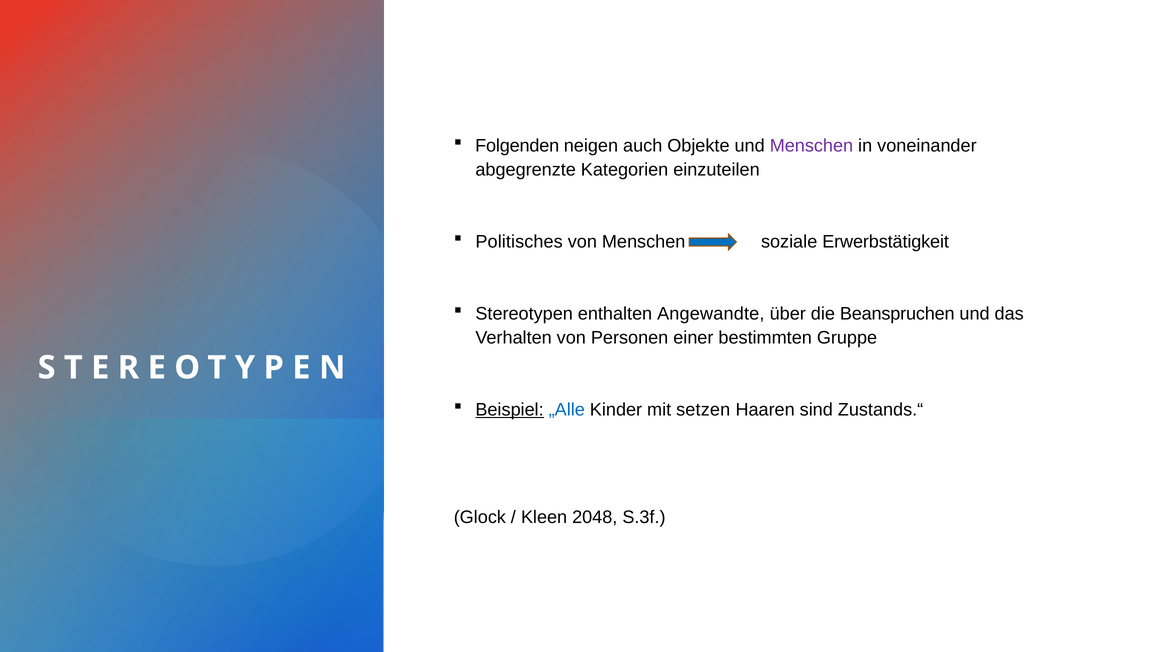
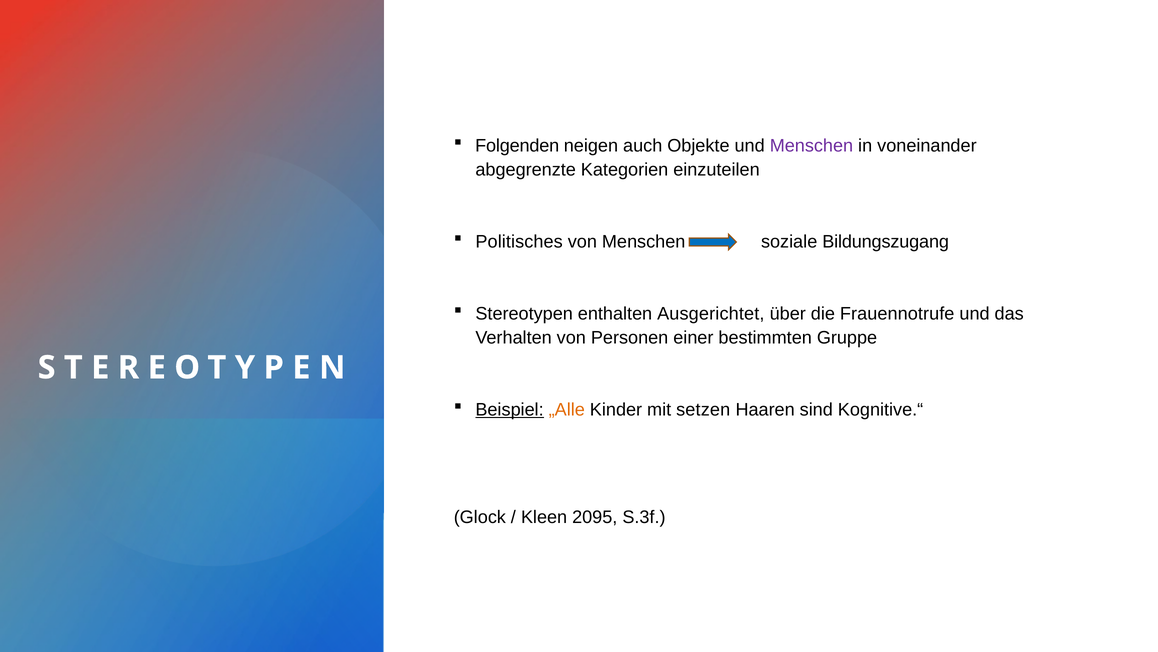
Erwerbstätigkeit: Erwerbstätigkeit -> Bildungszugang
Angewandte: Angewandte -> Ausgerichtet
Beanspruchen: Beanspruchen -> Frauennotrufe
„Alle colour: blue -> orange
Zustands.“: Zustands.“ -> Kognitive.“
2048: 2048 -> 2095
